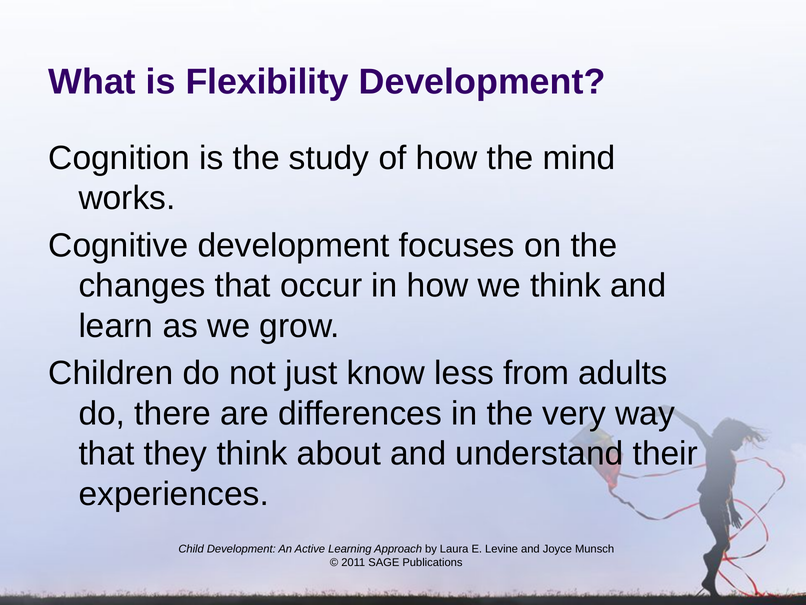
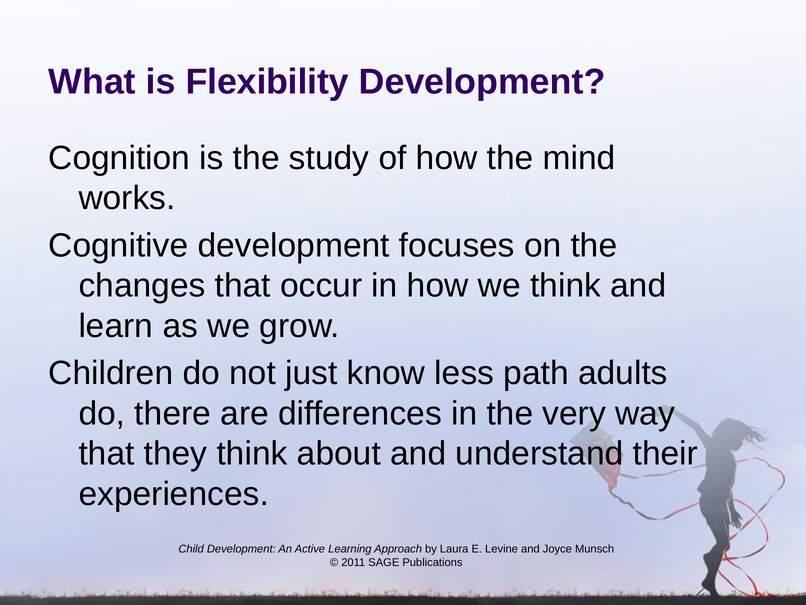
from: from -> path
